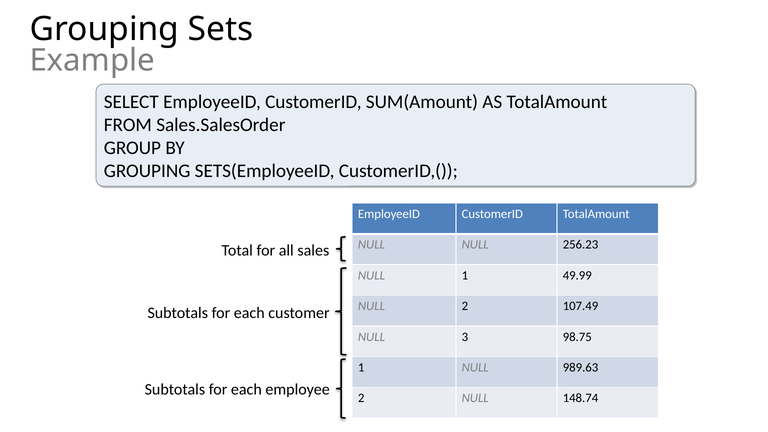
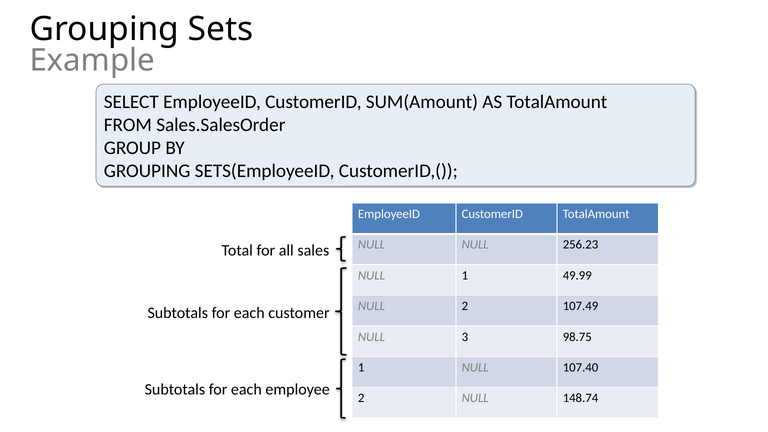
989.63: 989.63 -> 107.40
